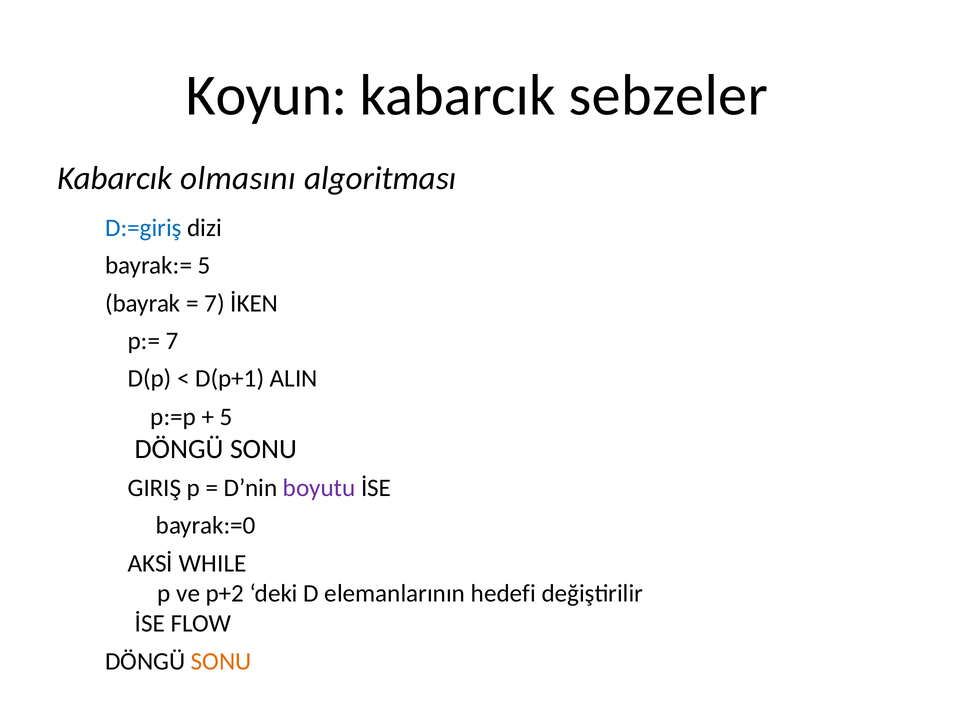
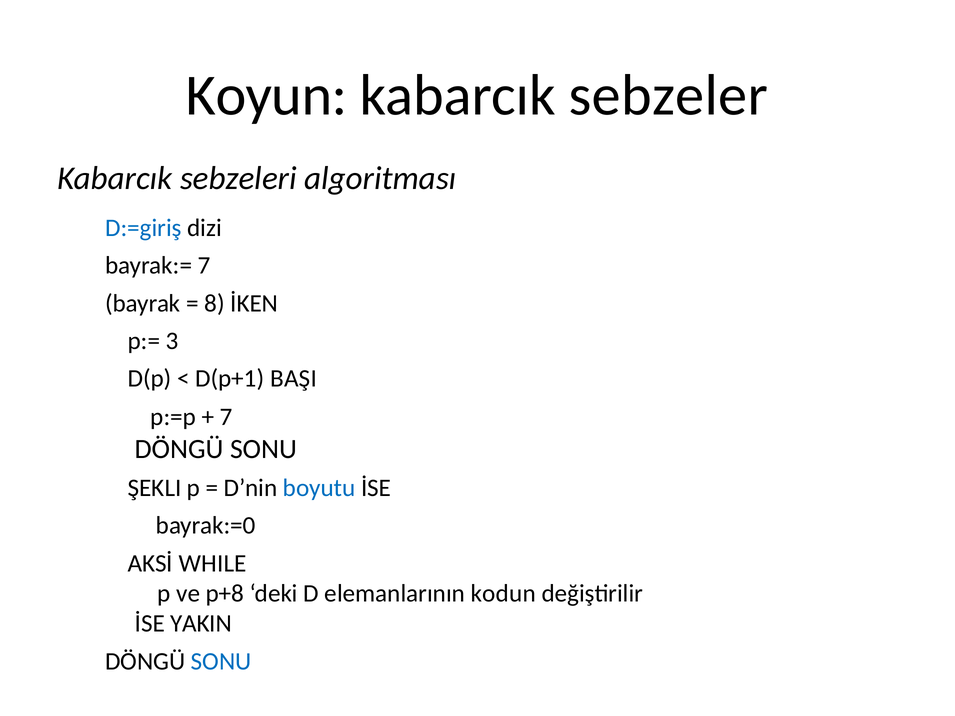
olmasını: olmasını -> sebzeleri
bayrak:= 5: 5 -> 7
7 at (215, 303): 7 -> 8
p:= 7: 7 -> 3
ALIN: ALIN -> BAŞI
5 at (226, 417): 5 -> 7
GIRIŞ: GIRIŞ -> ŞEKLI
boyutu colour: purple -> blue
p+2: p+2 -> p+8
hedefi: hedefi -> kodun
FLOW: FLOW -> YAKIN
SONU at (221, 662) colour: orange -> blue
